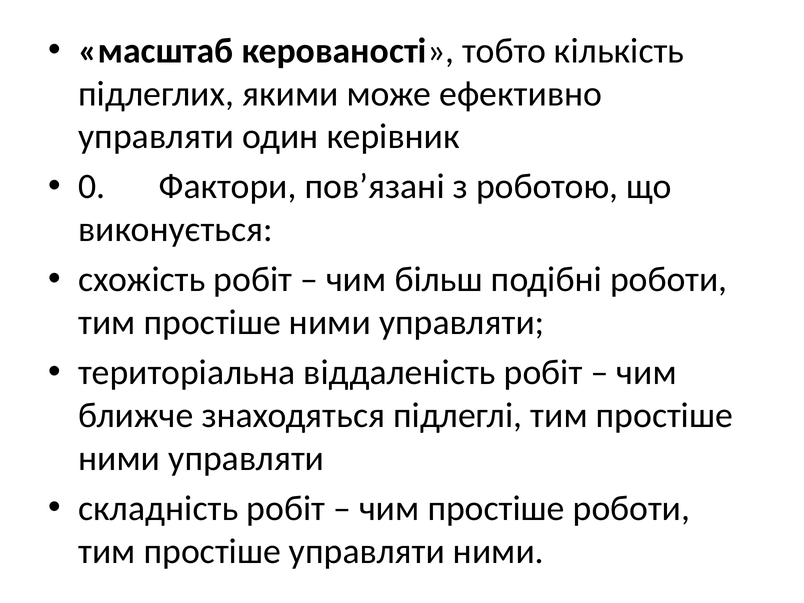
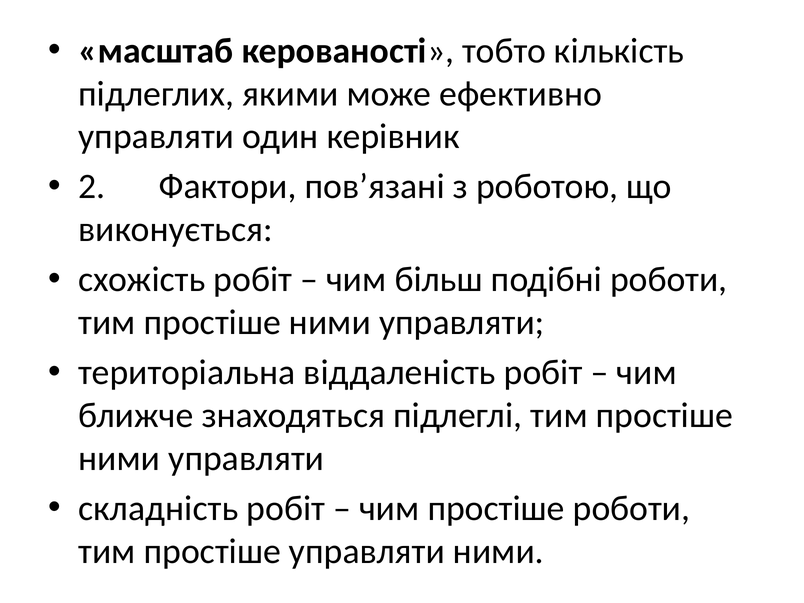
0: 0 -> 2
